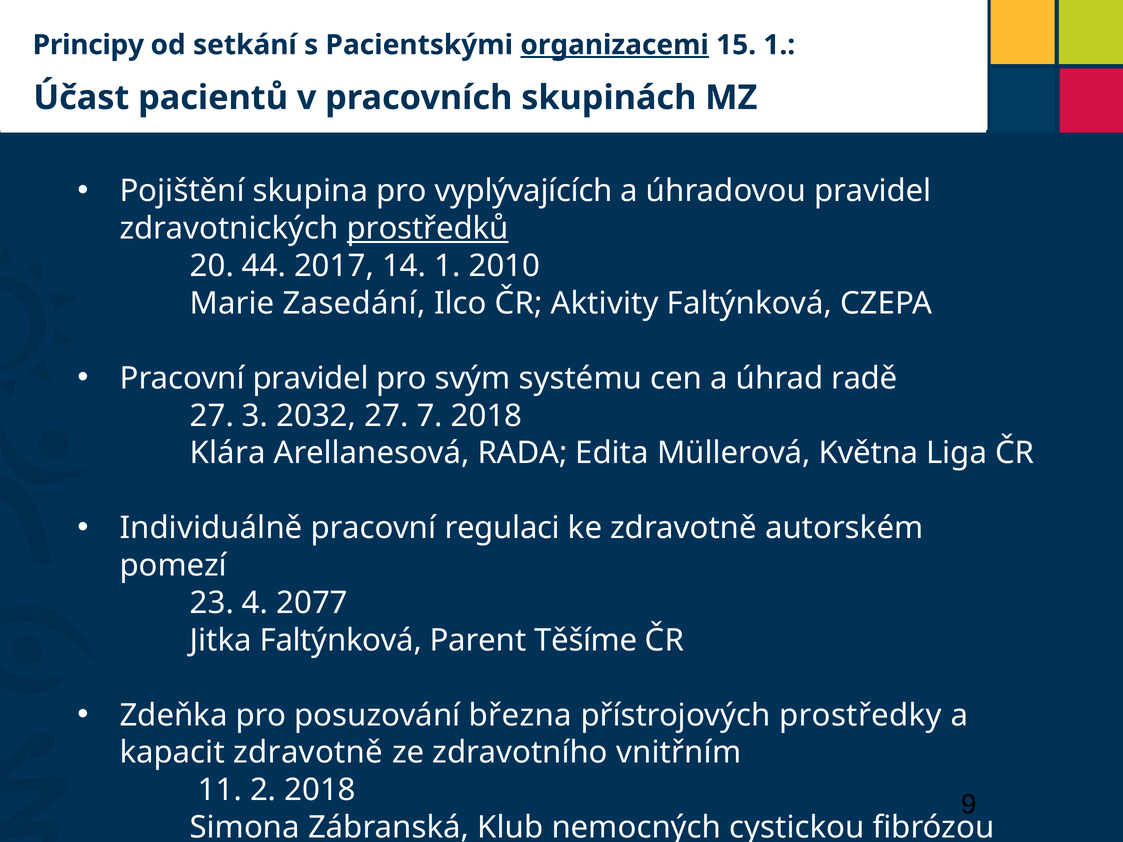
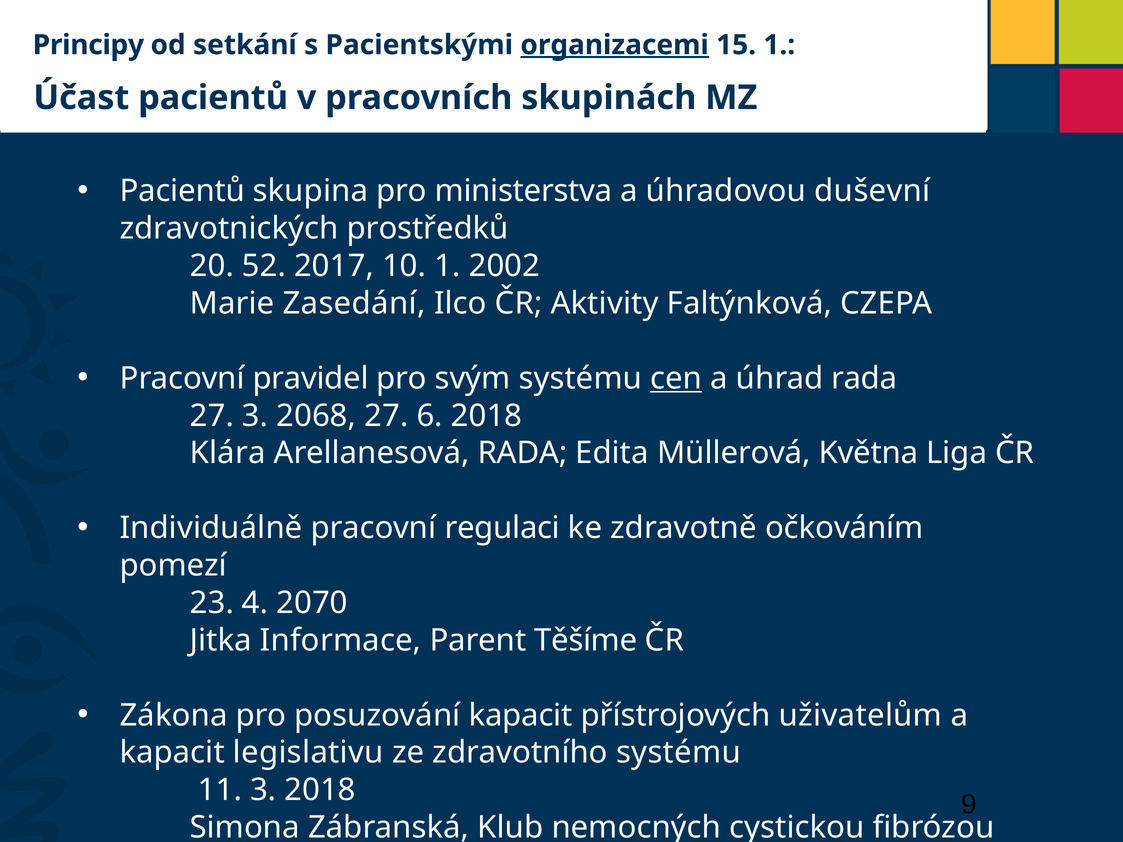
Pojištění at (182, 191): Pojištění -> Pacientů
vyplývajících: vyplývajících -> ministerstva
úhradovou pravidel: pravidel -> duševní
prostředků underline: present -> none
44: 44 -> 52
14: 14 -> 10
2010: 2010 -> 2002
cen underline: none -> present
úhrad radě: radě -> rada
2032: 2032 -> 2068
7: 7 -> 6
autorském: autorském -> očkováním
2077: 2077 -> 2070
Jitka Faltýnková: Faltýnková -> Informace
Zdeňka: Zdeňka -> Zákona
posuzování března: března -> kapacit
prostředky: prostředky -> uživatelům
kapacit zdravotně: zdravotně -> legislativu
zdravotního vnitřním: vnitřním -> systému
11 2: 2 -> 3
